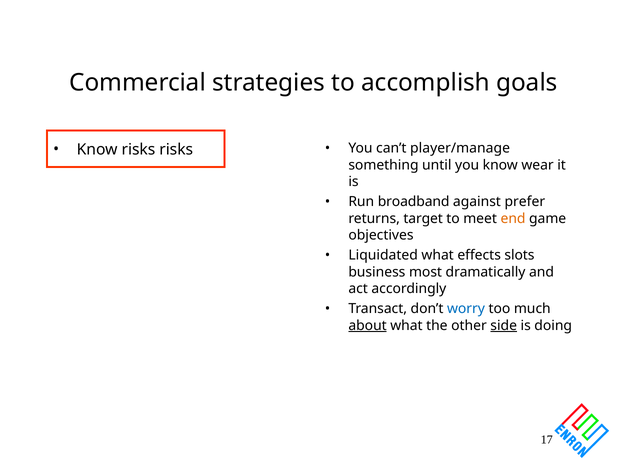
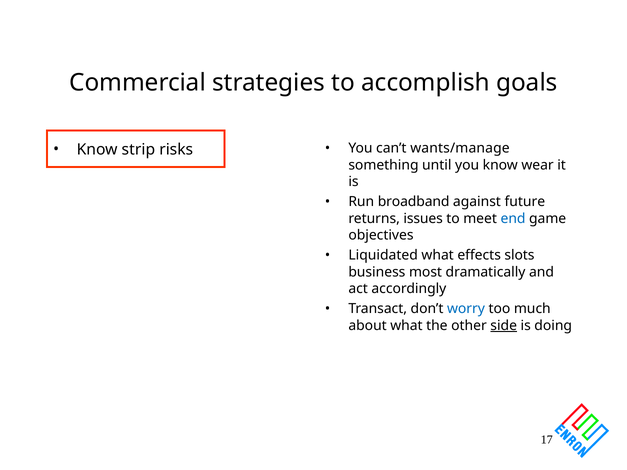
Know risks: risks -> strip
player/manage: player/manage -> wants/manage
prefer: prefer -> future
target: target -> issues
end colour: orange -> blue
about underline: present -> none
